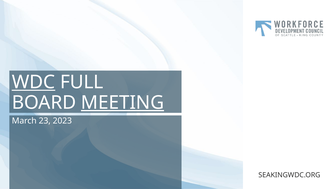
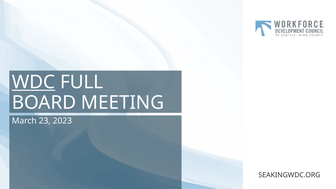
MEETING underline: present -> none
